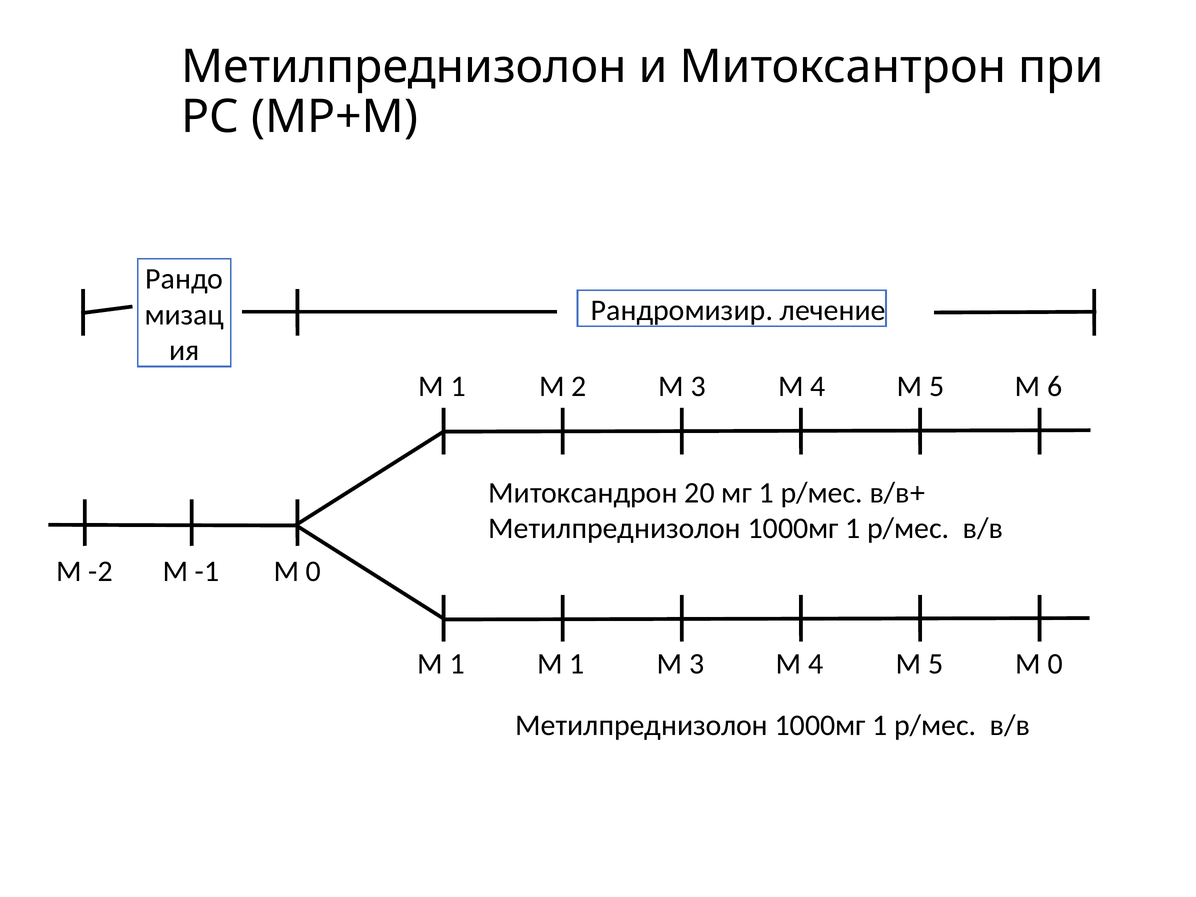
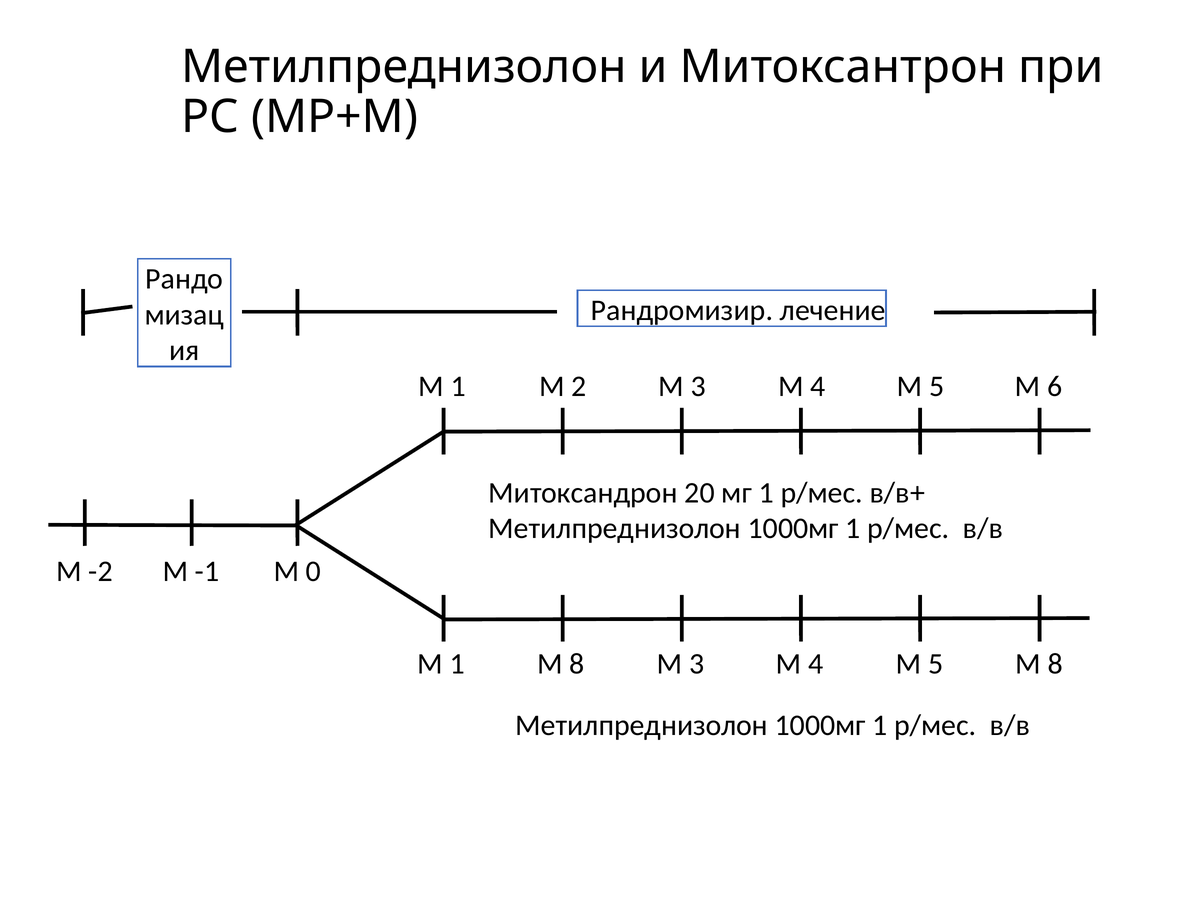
1 M 1: 1 -> 8
5 M 0: 0 -> 8
